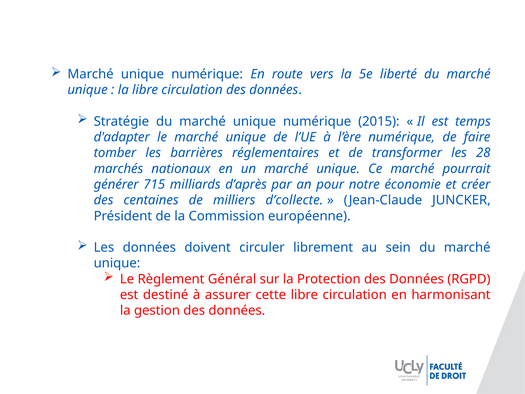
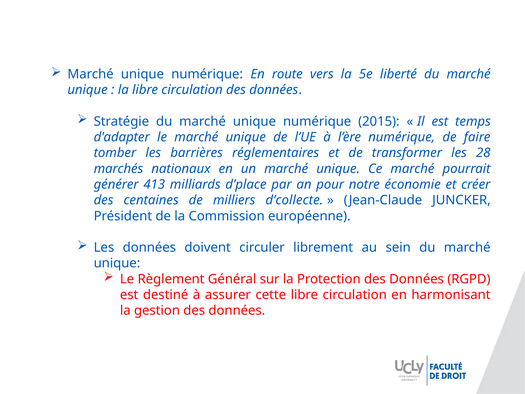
715: 715 -> 413
d’après: d’après -> d’place
